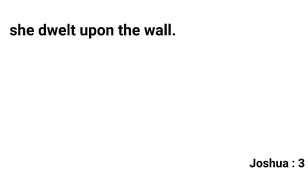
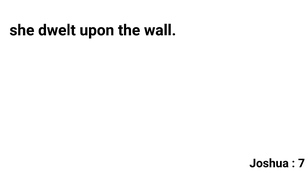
3: 3 -> 7
